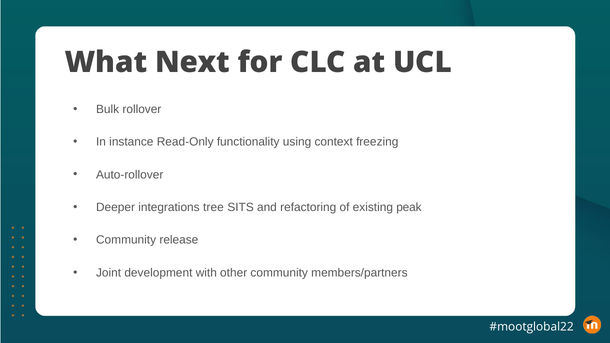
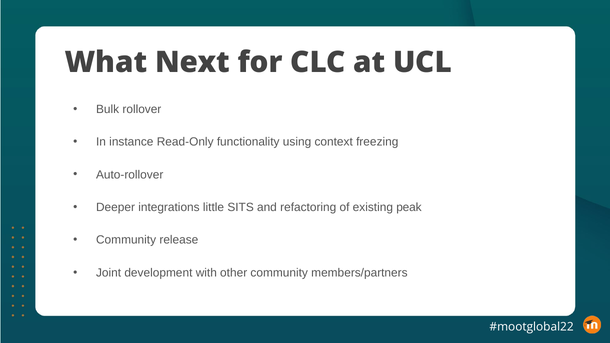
tree: tree -> little
